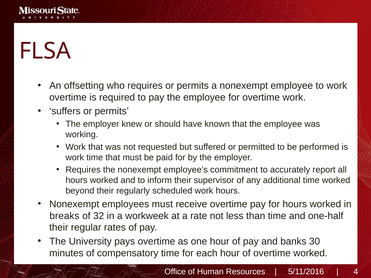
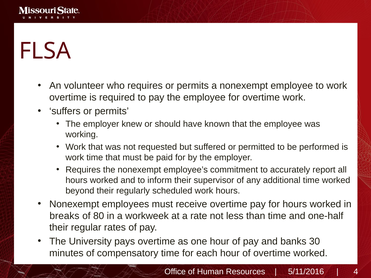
offsetting: offsetting -> volunteer
32: 32 -> 80
